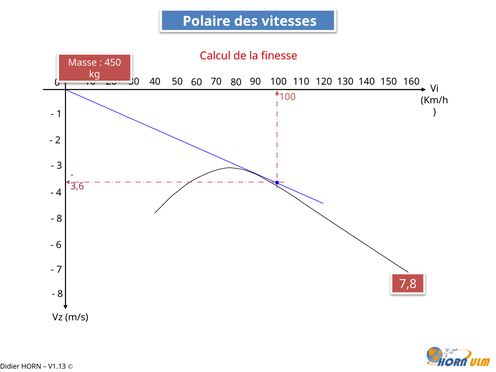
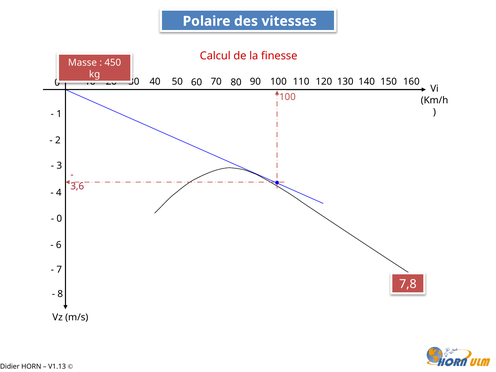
8 at (59, 219): 8 -> 0
